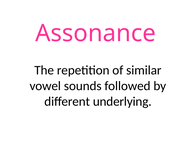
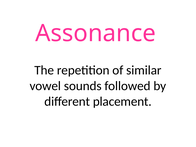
underlying: underlying -> placement
